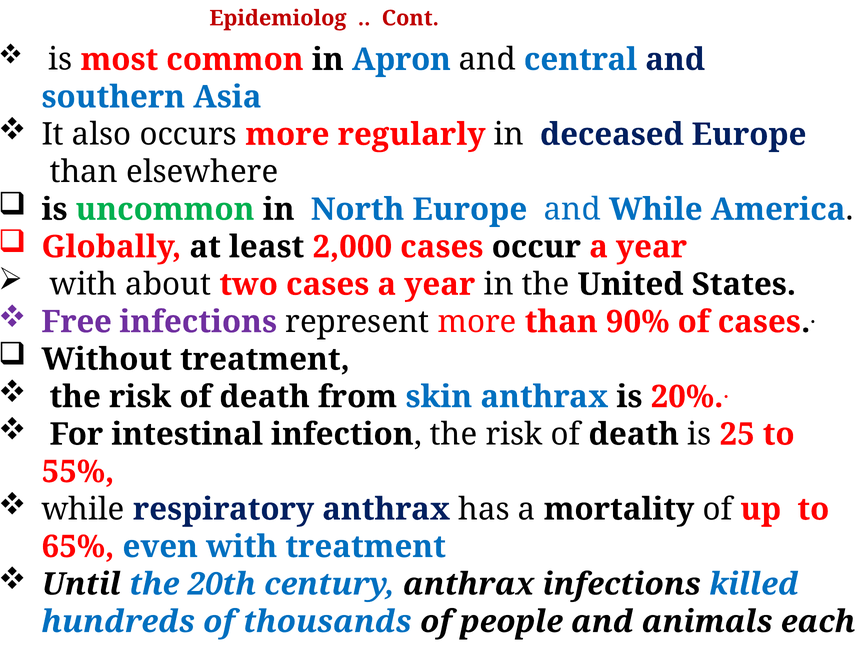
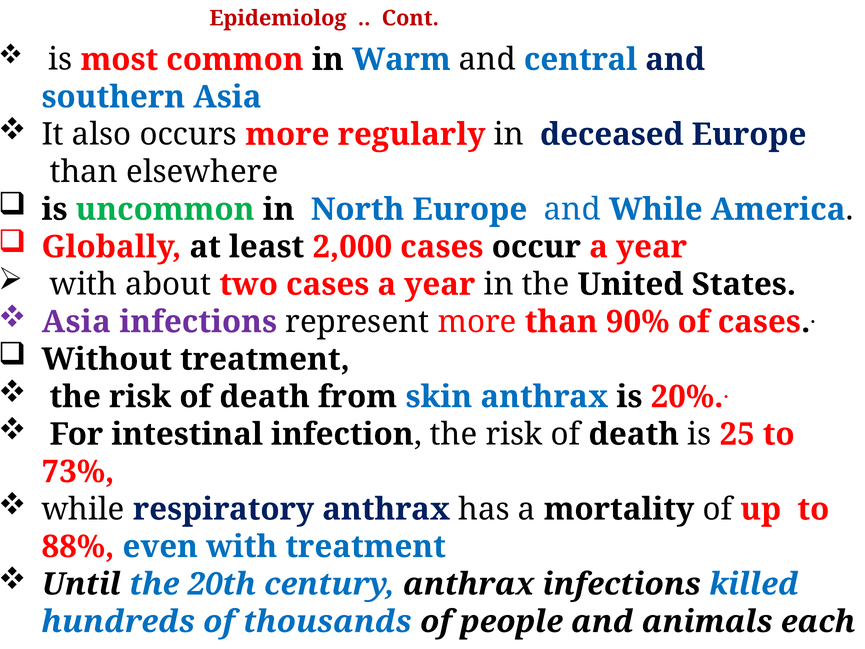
Apron: Apron -> Warm
Free at (77, 322): Free -> Asia
55%: 55% -> 73%
65%: 65% -> 88%
